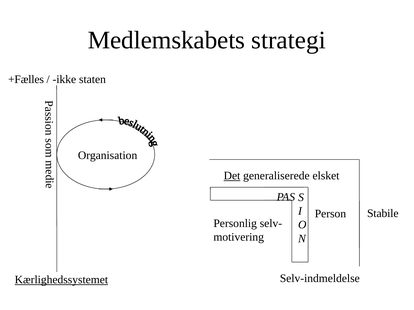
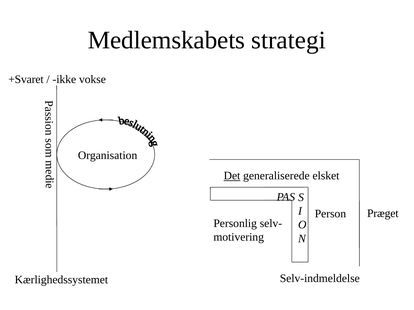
+Fælles: +Fælles -> +Svaret
staten: staten -> vokse
Stabile: Stabile -> Præget
Kærlighedssystemet underline: present -> none
